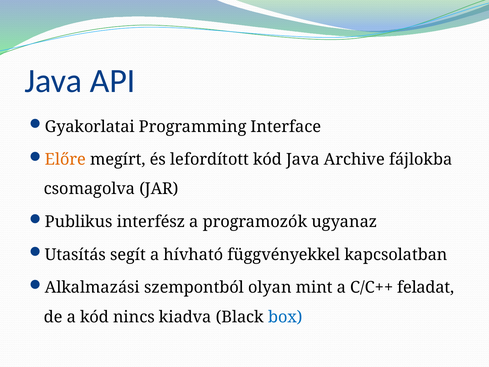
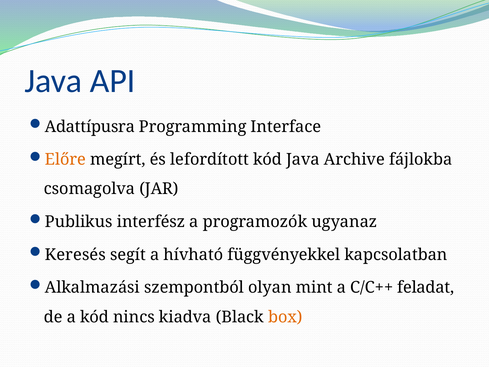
Gyakorlatai: Gyakorlatai -> Adattípusra
Utasítás: Utasítás -> Keresés
box colour: blue -> orange
